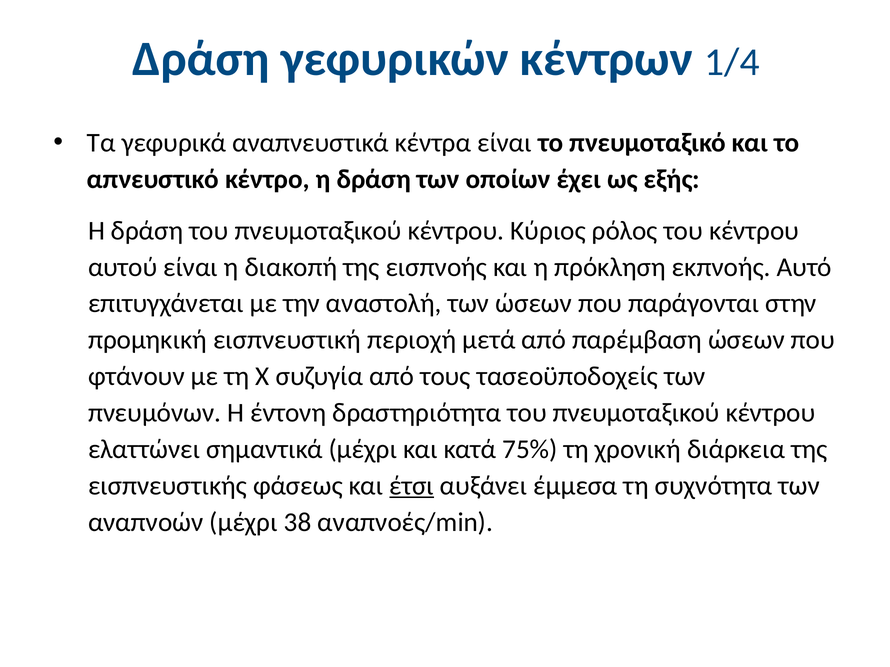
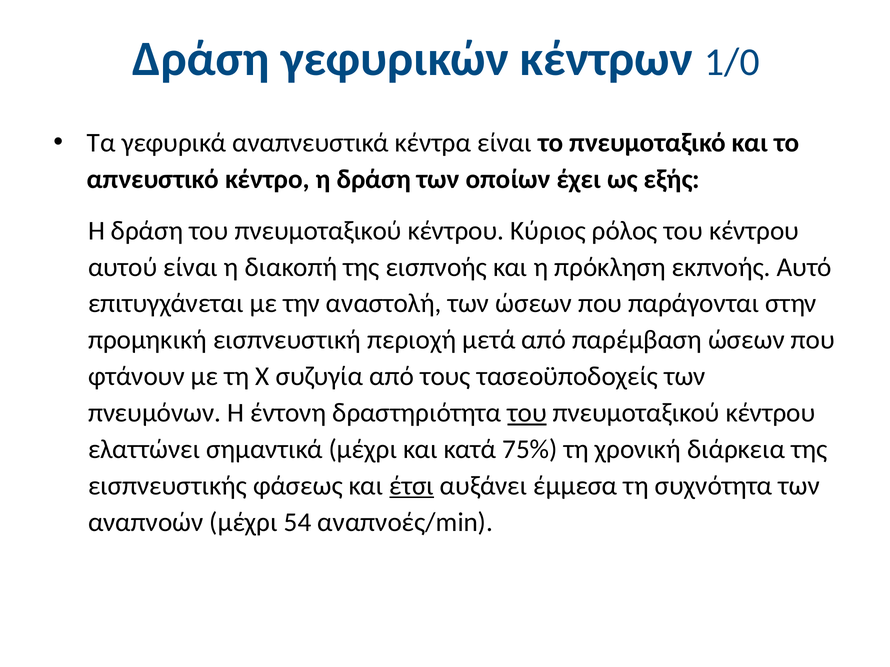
1/4: 1/4 -> 1/0
του at (527, 413) underline: none -> present
38: 38 -> 54
